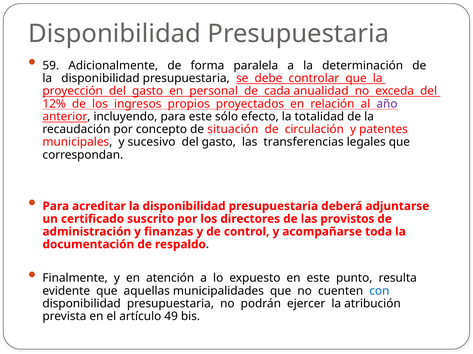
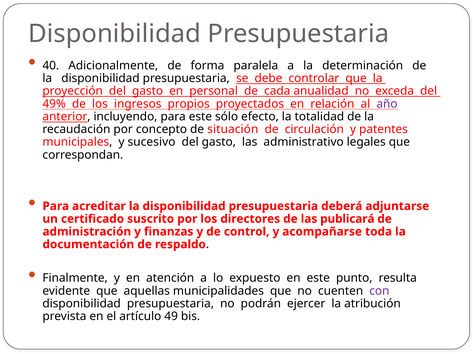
59: 59 -> 40
12%: 12% -> 49%
transferencias: transferencias -> administrativo
provistos: provistos -> publicará
con colour: blue -> purple
